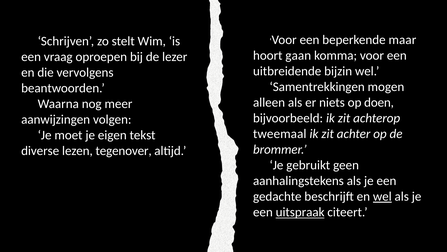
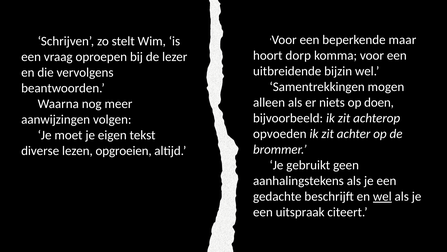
gaan: gaan -> dorp
tweemaal: tweemaal -> opvoeden
tegenover: tegenover -> opgroeien
uitspraak underline: present -> none
